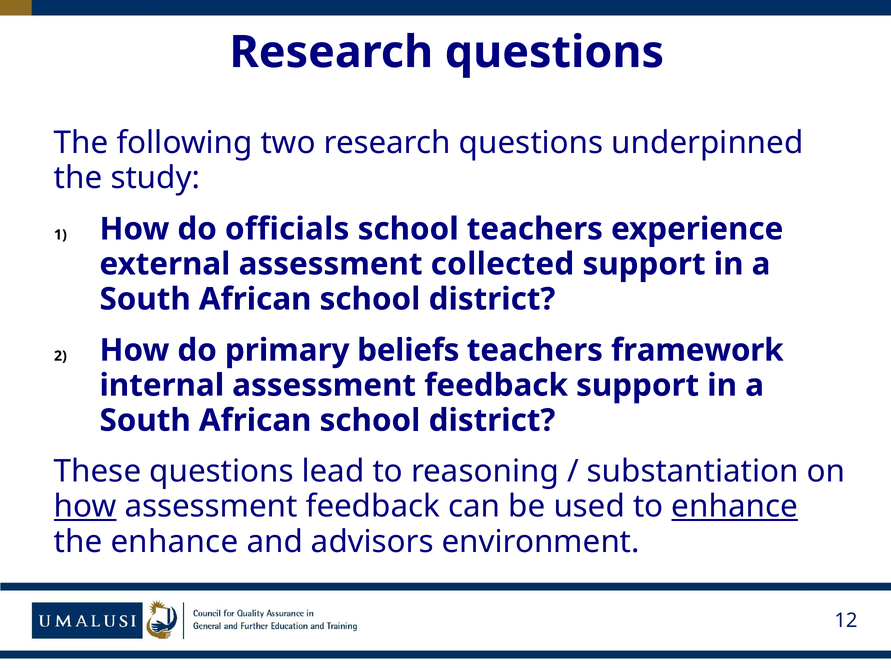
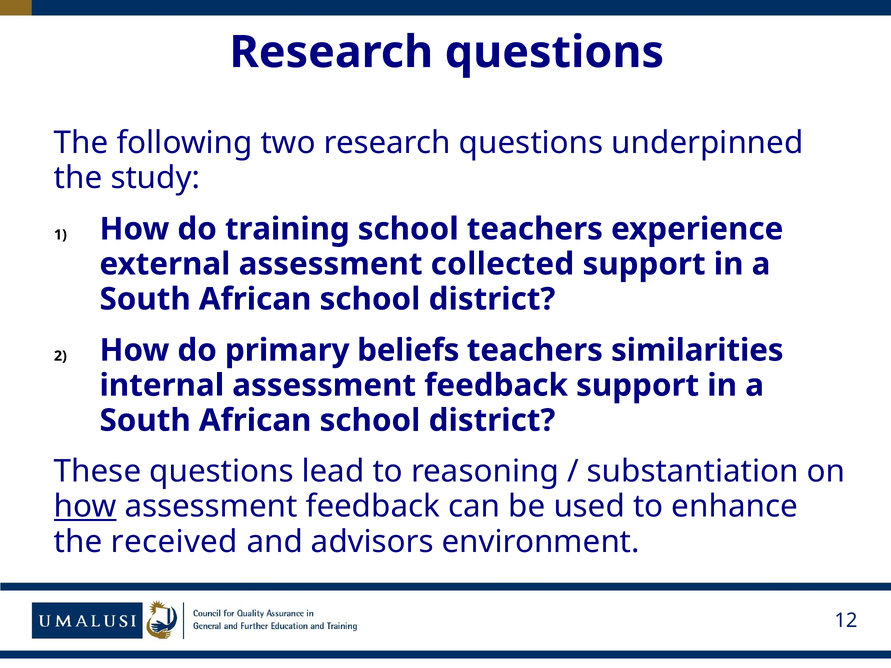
officials: officials -> training
framework: framework -> similarities
enhance at (735, 507) underline: present -> none
the enhance: enhance -> received
